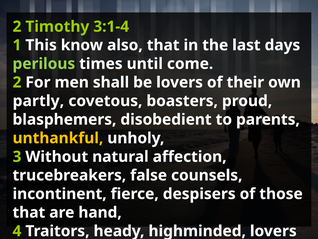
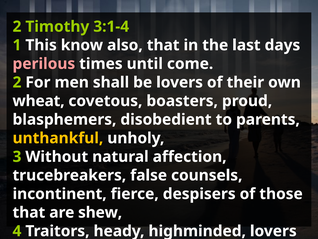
perilous colour: light green -> pink
partly: partly -> wheat
hand: hand -> shew
